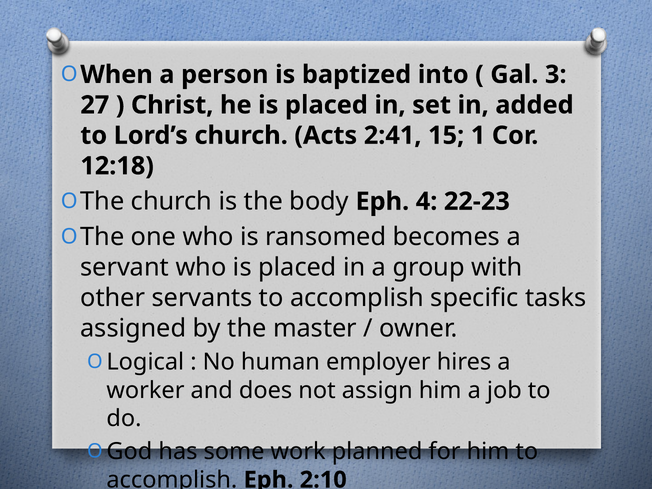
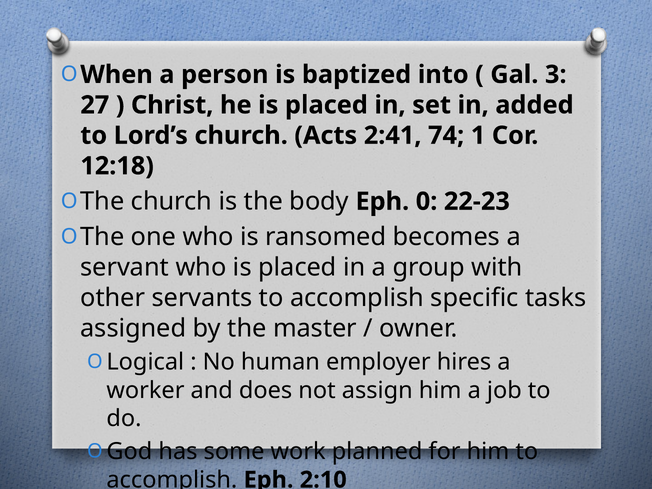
15: 15 -> 74
4: 4 -> 0
